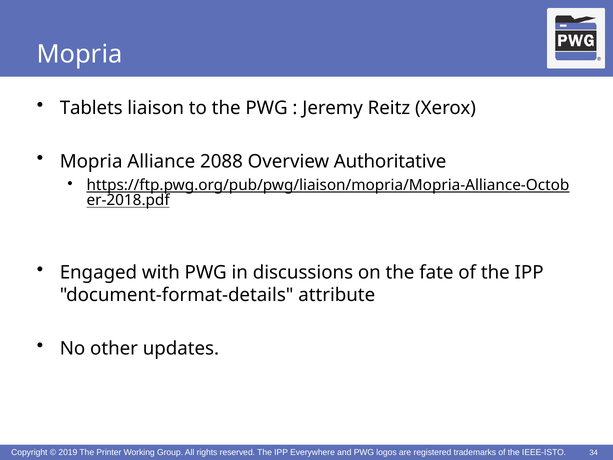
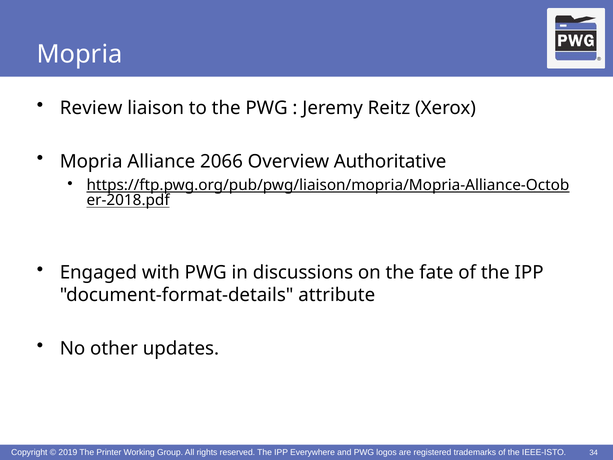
Tablets: Tablets -> Review
2088: 2088 -> 2066
